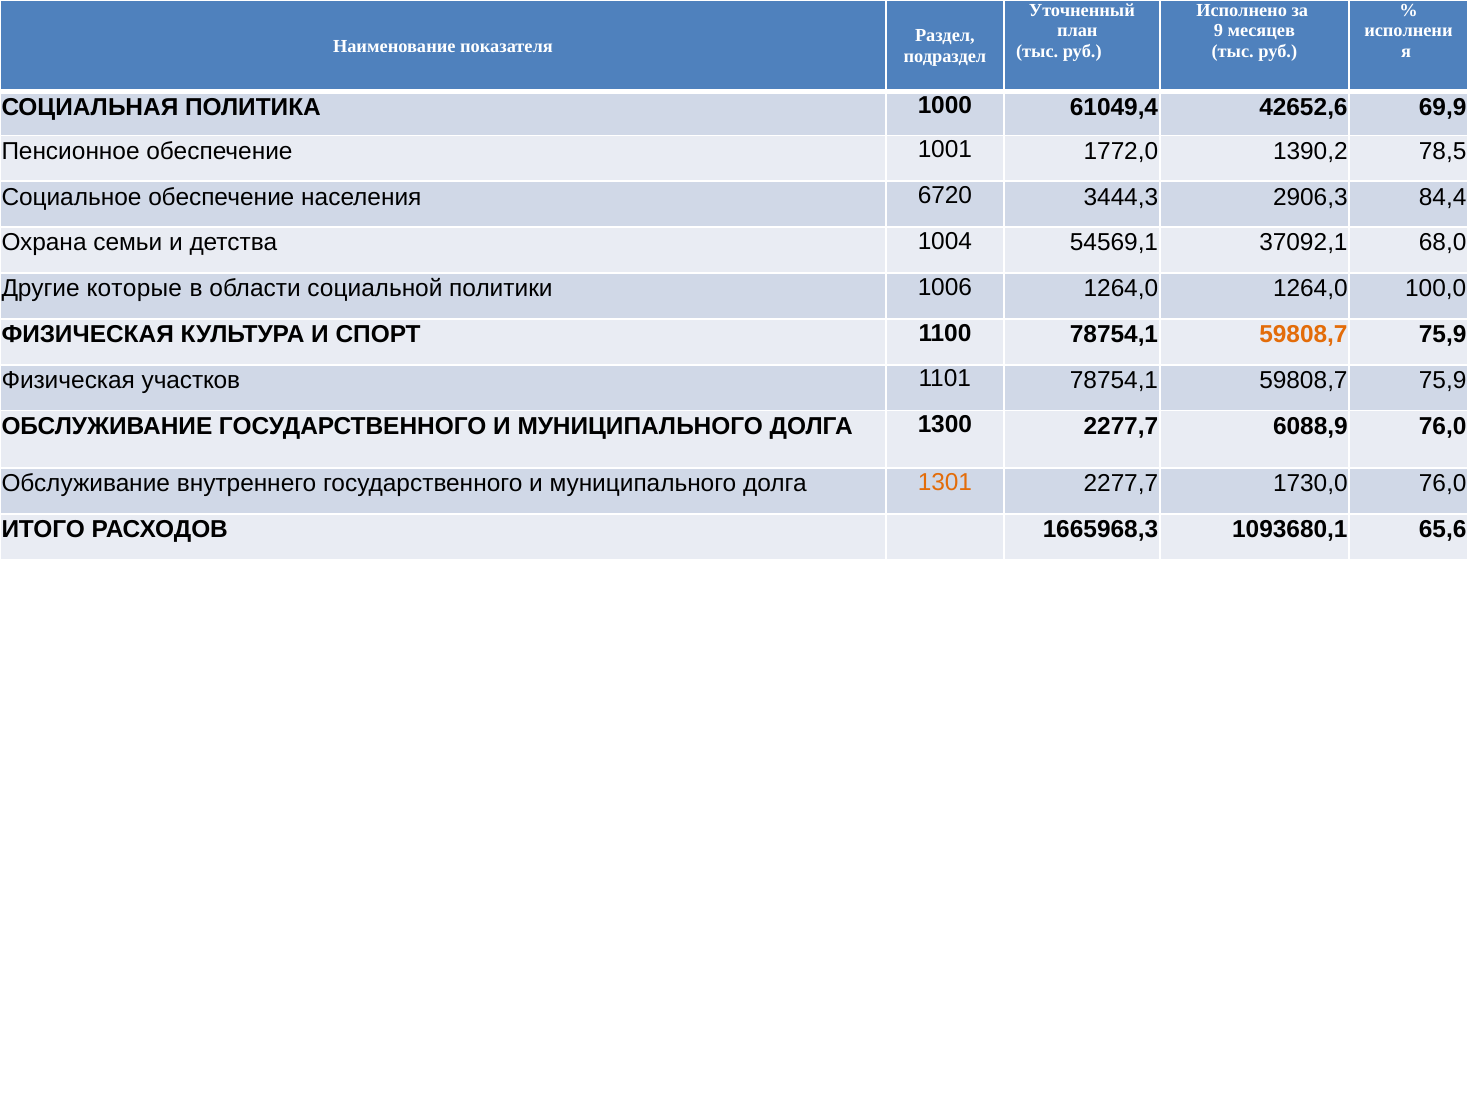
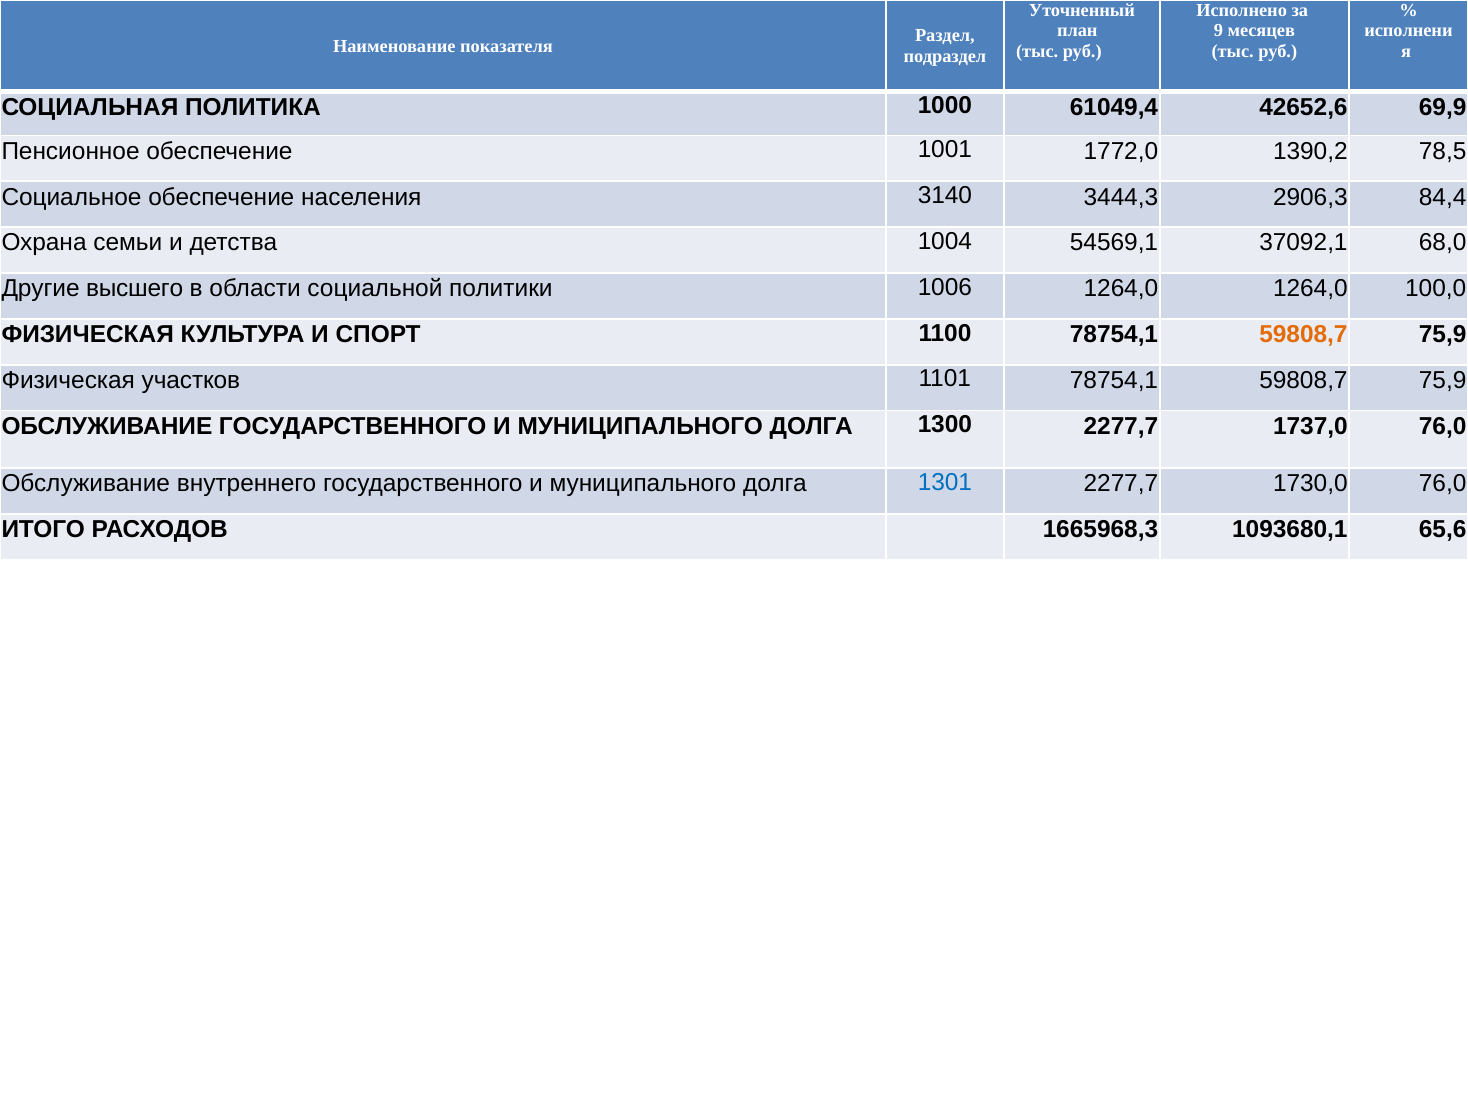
6720: 6720 -> 3140
которые: которые -> высшего
6088,9: 6088,9 -> 1737,0
1301 colour: orange -> blue
